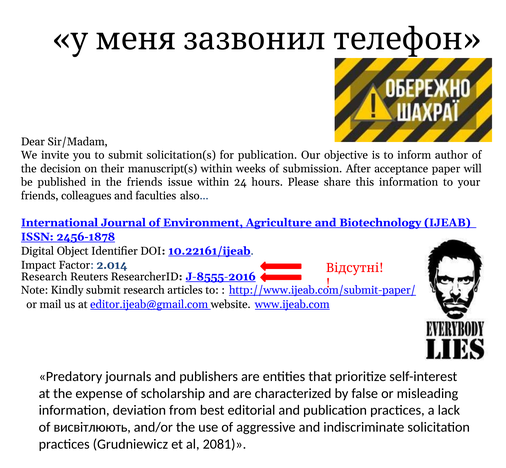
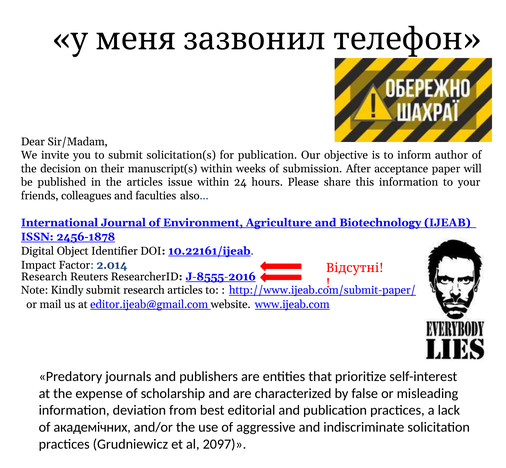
the friends: friends -> articles
висвітлюють: висвітлюють -> академічних
2081: 2081 -> 2097
